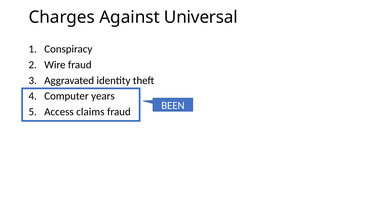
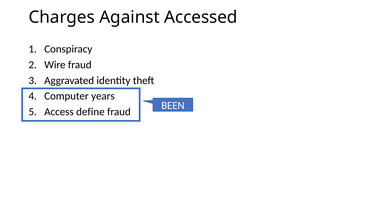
Universal: Universal -> Accessed
claims: claims -> define
